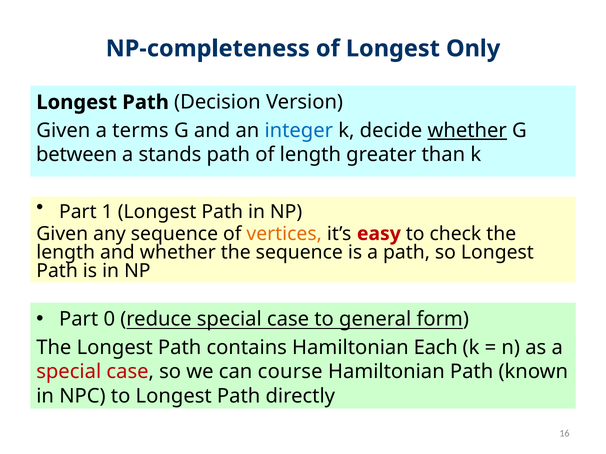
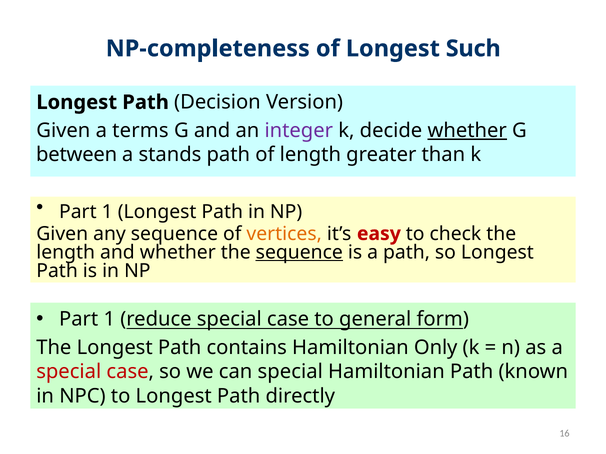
Only: Only -> Such
integer colour: blue -> purple
sequence at (299, 252) underline: none -> present
0 at (109, 320): 0 -> 1
Each: Each -> Only
can course: course -> special
